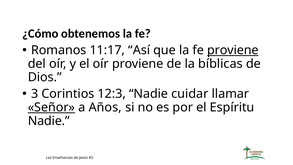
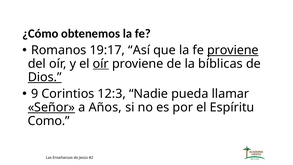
11:17: 11:17 -> 19:17
oír at (101, 64) underline: none -> present
Dios underline: none -> present
3: 3 -> 9
cuidar: cuidar -> pueda
Nadie at (49, 121): Nadie -> Como
